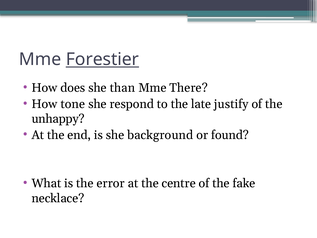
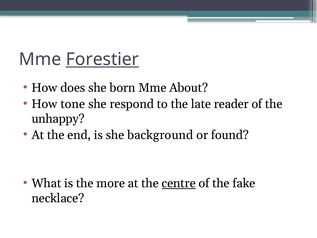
than: than -> born
There: There -> About
justify: justify -> reader
error: error -> more
centre underline: none -> present
